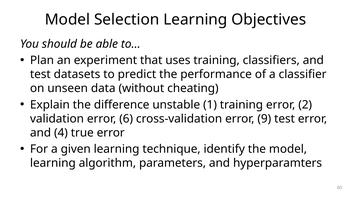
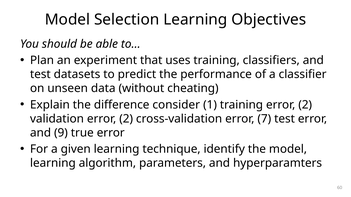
unstable: unstable -> consider
validation error 6: 6 -> 2
9: 9 -> 7
4: 4 -> 9
